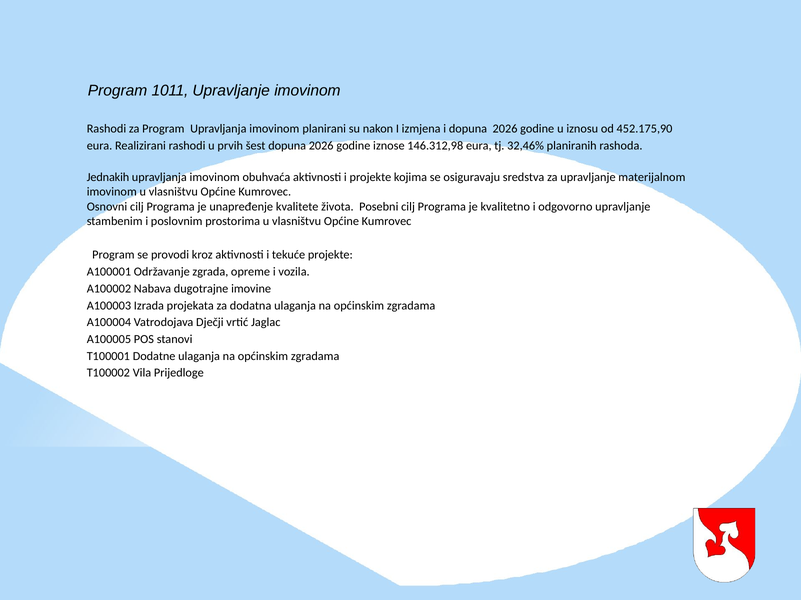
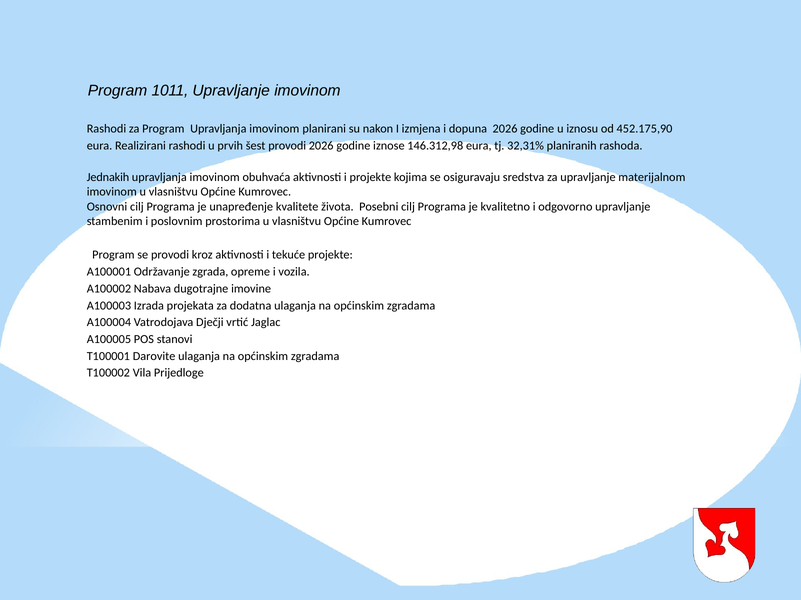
šest dopuna: dopuna -> provodi
32,46%: 32,46% -> 32,31%
Dodatne: Dodatne -> Darovite
